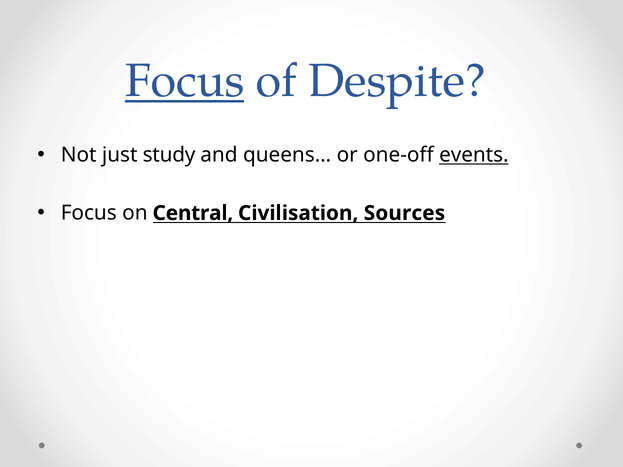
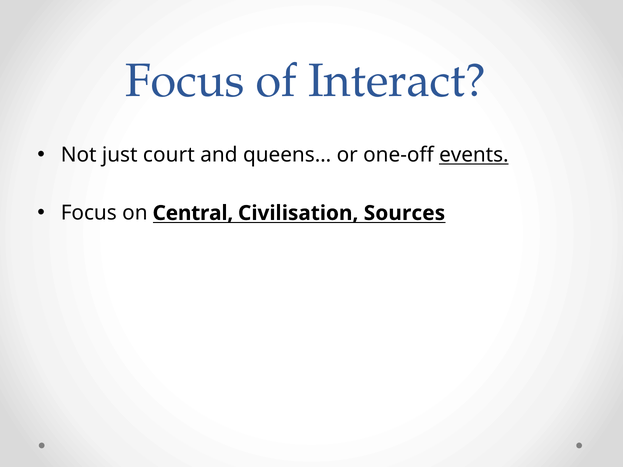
Focus at (185, 81) underline: present -> none
Despite: Despite -> Interact
study: study -> court
